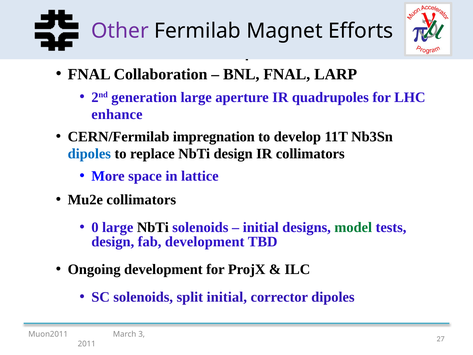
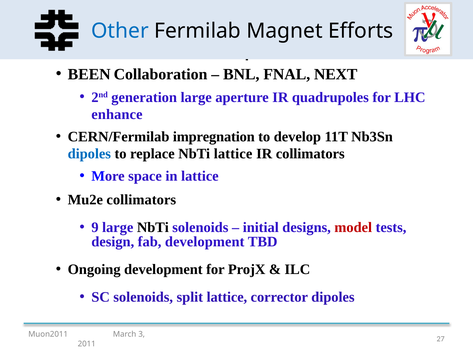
Other colour: purple -> blue
FNAL at (89, 74): FNAL -> BEEN
LARP: LARP -> NEXT
NbTi design: design -> lattice
0: 0 -> 9
model colour: green -> red
split initial: initial -> lattice
